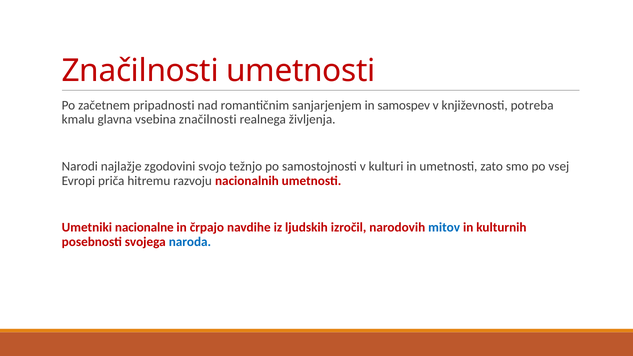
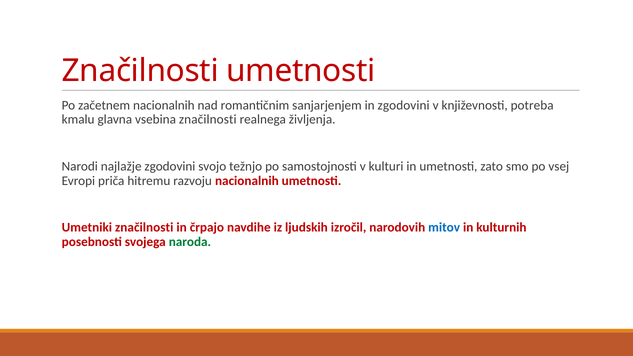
začetnem pripadnosti: pripadnosti -> nacionalnih
in samospev: samospev -> zgodovini
Umetniki nacionalne: nacionalne -> značilnosti
naroda colour: blue -> green
